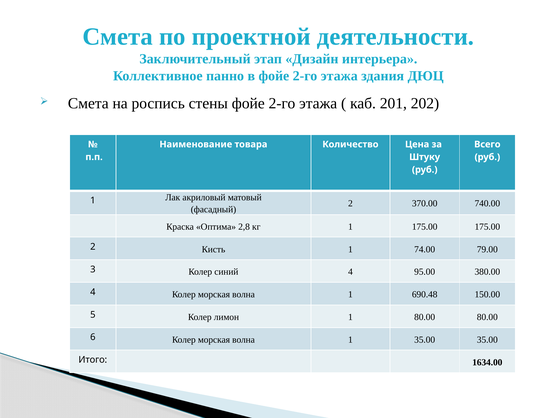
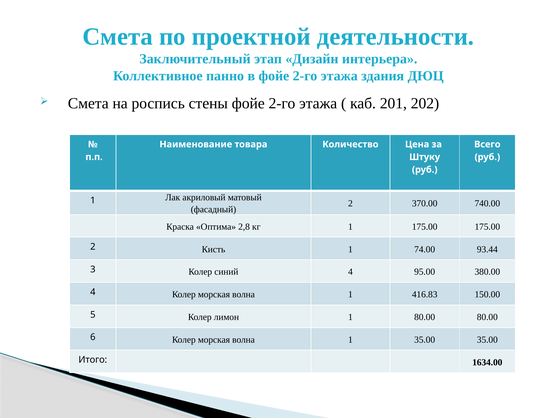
79.00: 79.00 -> 93.44
690.48: 690.48 -> 416.83
